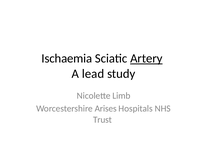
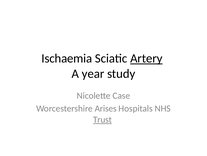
lead: lead -> year
Limb: Limb -> Case
Trust underline: none -> present
